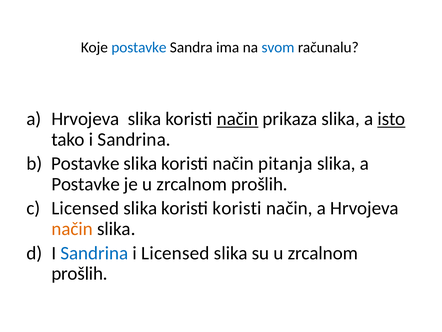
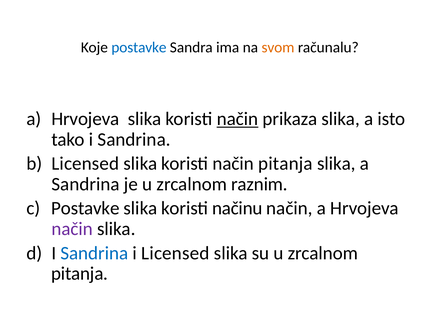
svom colour: blue -> orange
isto underline: present -> none
Postavke at (85, 163): Postavke -> Licensed
Postavke at (86, 184): Postavke -> Sandrina
je u zrcalnom prošlih: prošlih -> raznim
Licensed at (85, 208): Licensed -> Postavke
koristi koristi: koristi -> načinu
način at (72, 229) colour: orange -> purple
prošlih at (80, 273): prošlih -> pitanja
